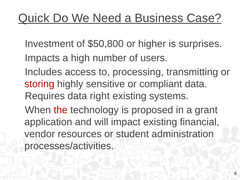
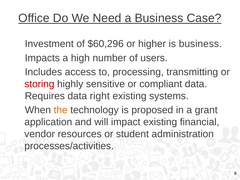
Quick: Quick -> Office
$50,800: $50,800 -> $60,296
is surprises: surprises -> business
the colour: red -> orange
